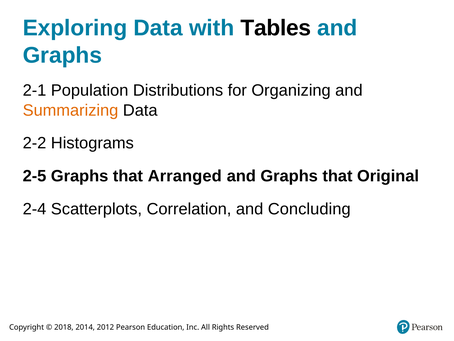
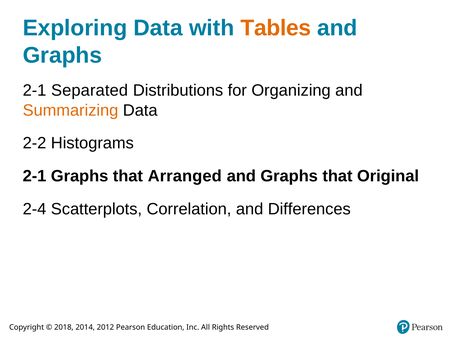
Tables colour: black -> orange
Population: Population -> Separated
2-5 at (35, 176): 2-5 -> 2-1
Concluding: Concluding -> Differences
